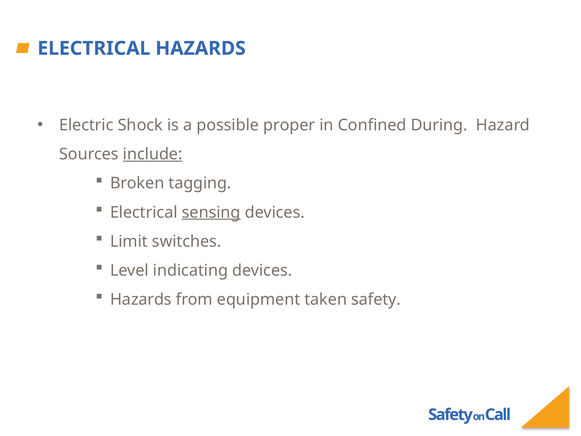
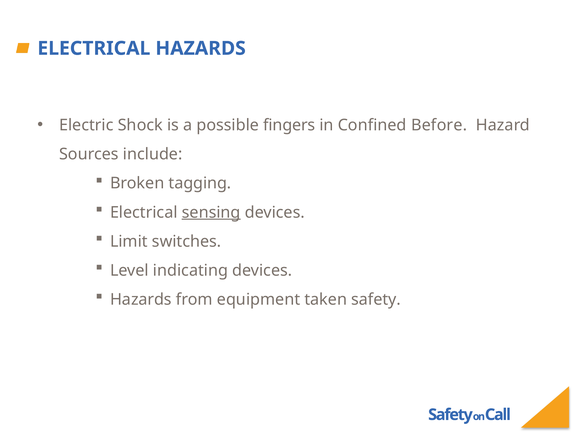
proper: proper -> fingers
During: During -> Before
include underline: present -> none
